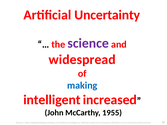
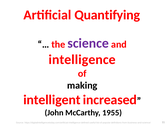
Uncertainty: Uncertainty -> Quantifying
widespread: widespread -> intelligence
making colour: blue -> black
